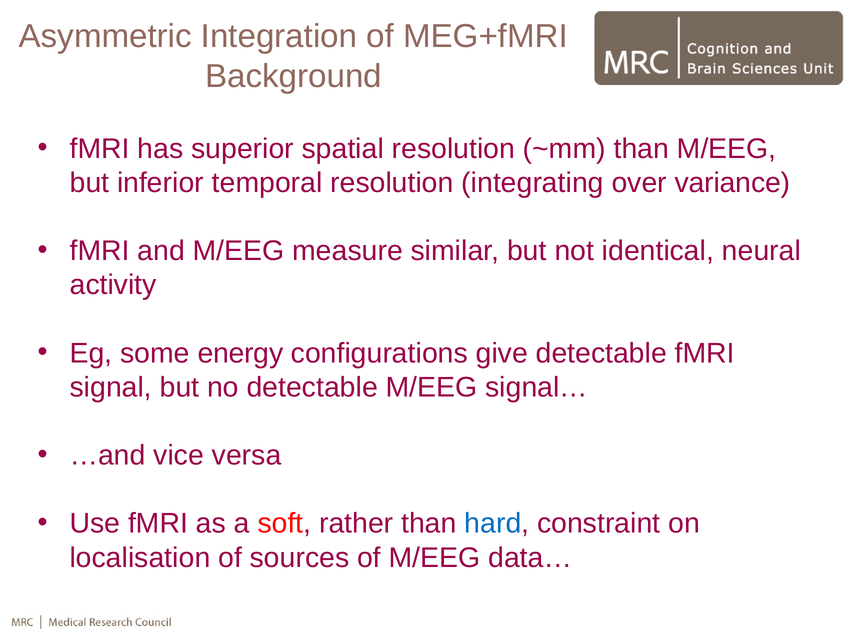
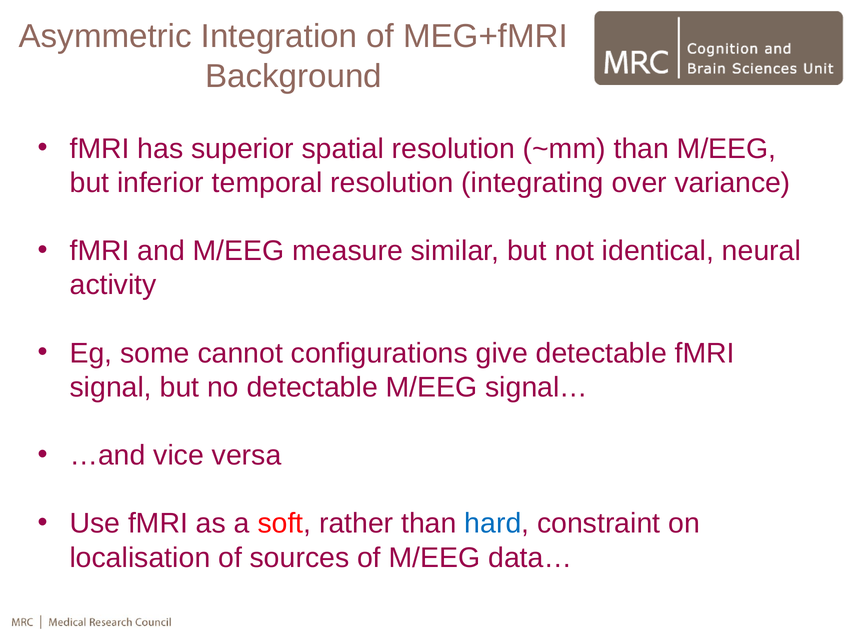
energy: energy -> cannot
